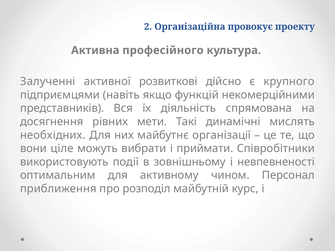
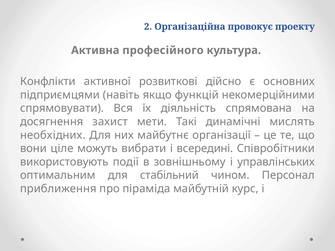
Залученні: Залученні -> Конфлікти
крупного: крупного -> основних
представників: представників -> спрямовувати
рівних: рівних -> захист
приймати: приймати -> всередині
невпевненості: невпевненості -> управлінських
активному: активному -> стабільний
розподіл: розподіл -> піраміда
